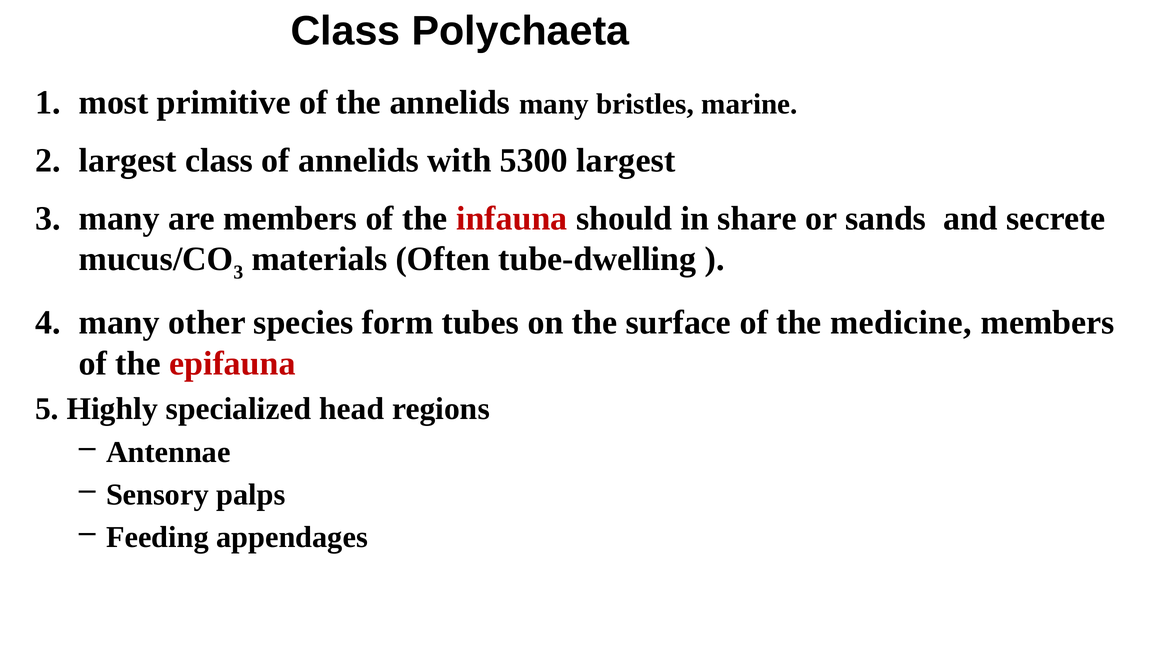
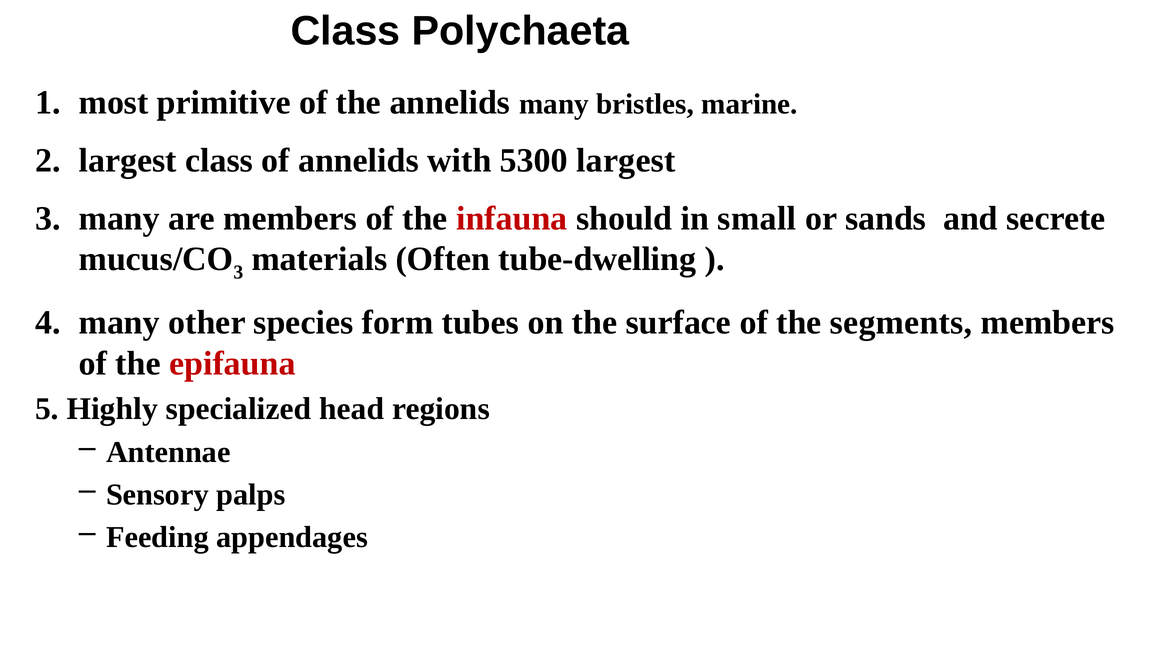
share: share -> small
medicine: medicine -> segments
